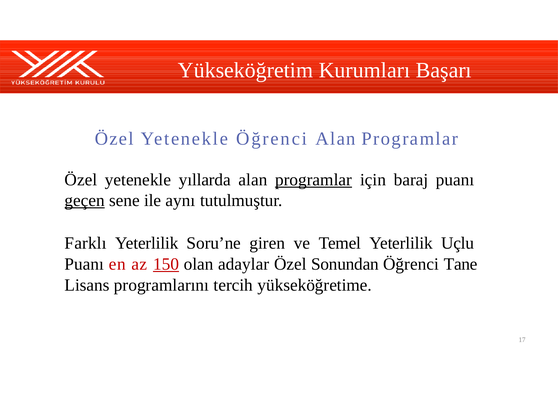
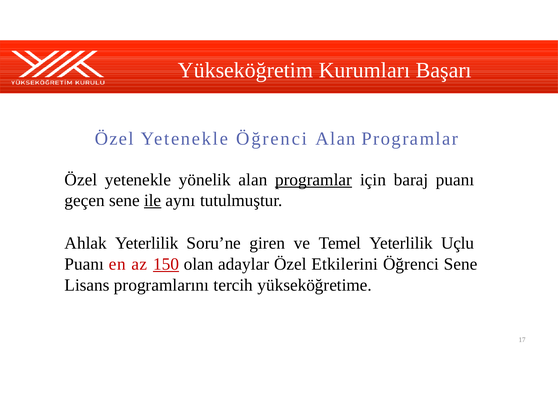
yıllarda: yıllarda -> yönelik
geçen underline: present -> none
ile underline: none -> present
Farklı: Farklı -> Ahlak
Sonundan: Sonundan -> Etkilerini
Öğrenci Tane: Tane -> Sene
